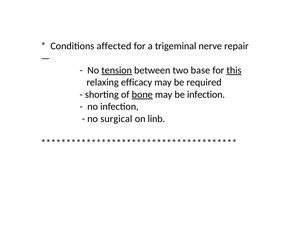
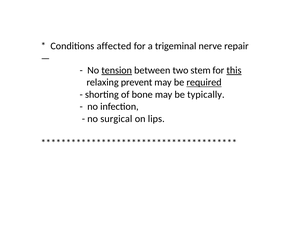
base: base -> stem
efficacy: efficacy -> prevent
required underline: none -> present
bone underline: present -> none
be infection: infection -> typically
linb: linb -> lips
